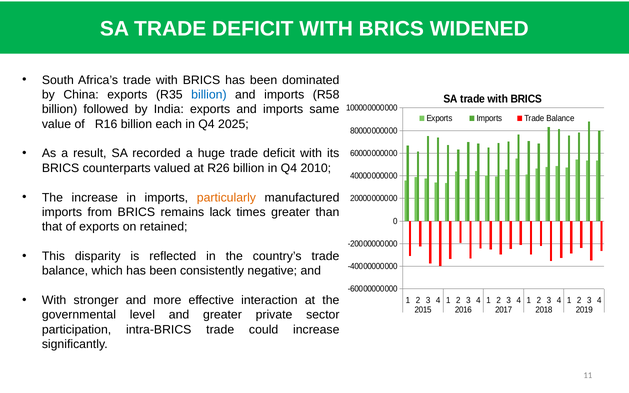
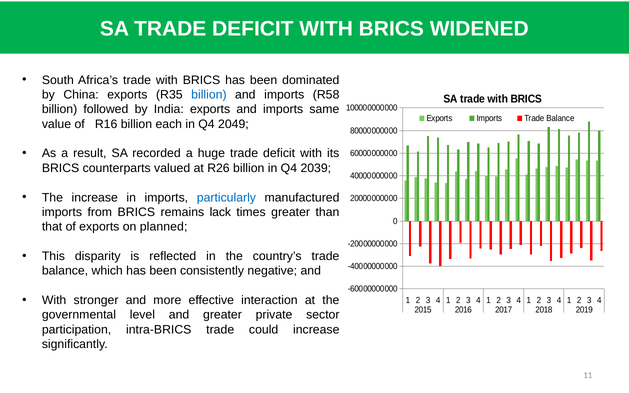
2025: 2025 -> 2049
2010: 2010 -> 2039
particularly colour: orange -> blue
retained: retained -> planned
